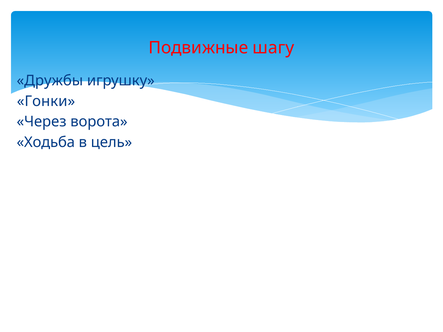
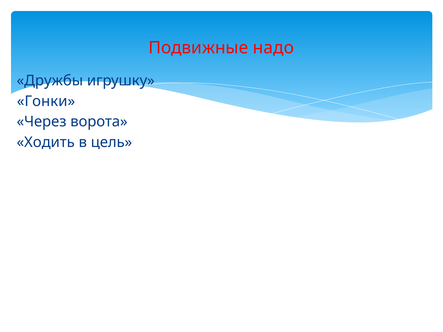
шагу: шагу -> надо
Ходьба: Ходьба -> Ходить
